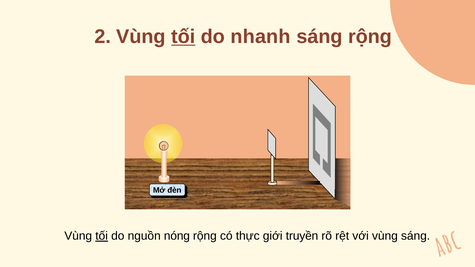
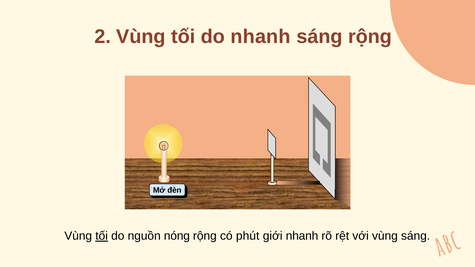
tối at (183, 37) underline: present -> none
thực: thực -> phút
giới truyền: truyền -> nhanh
